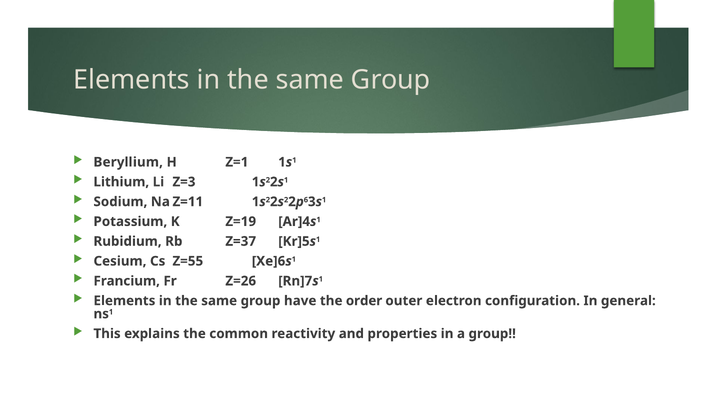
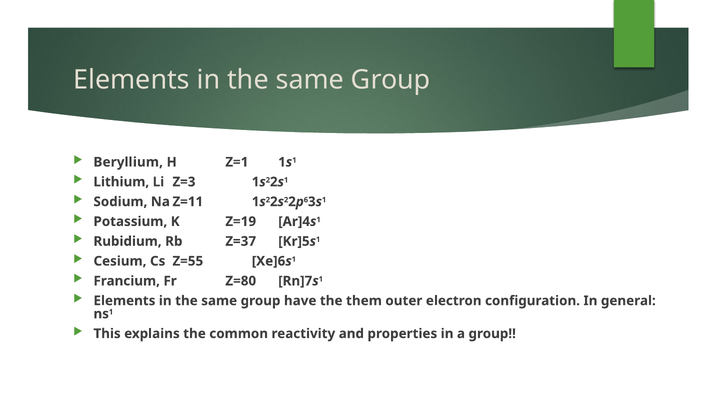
Z=26: Z=26 -> Z=80
order: order -> them
